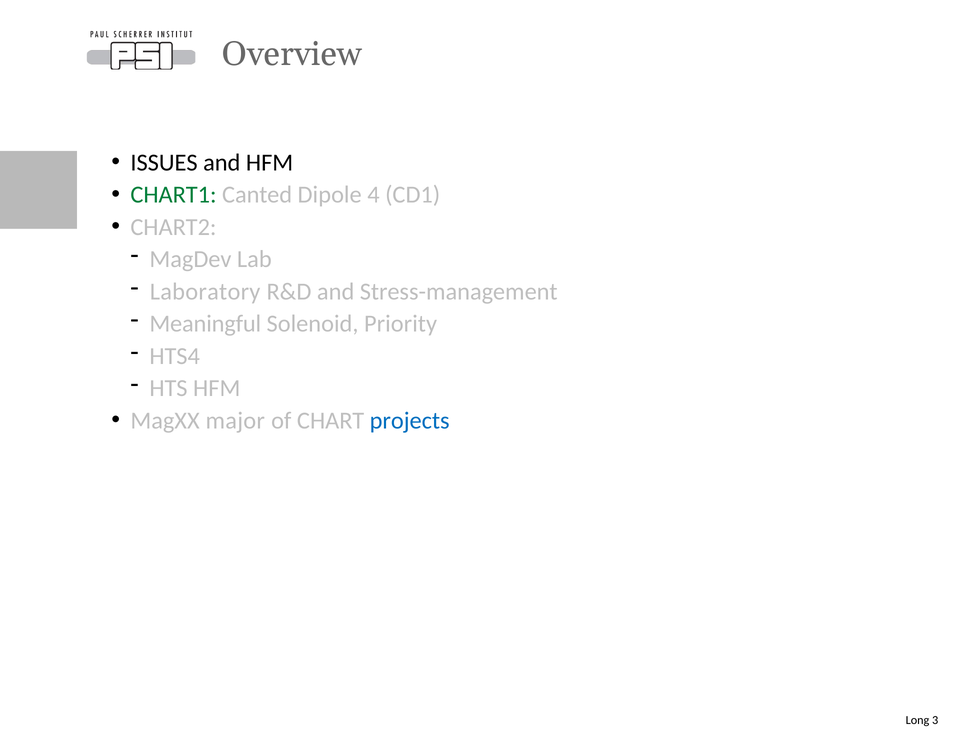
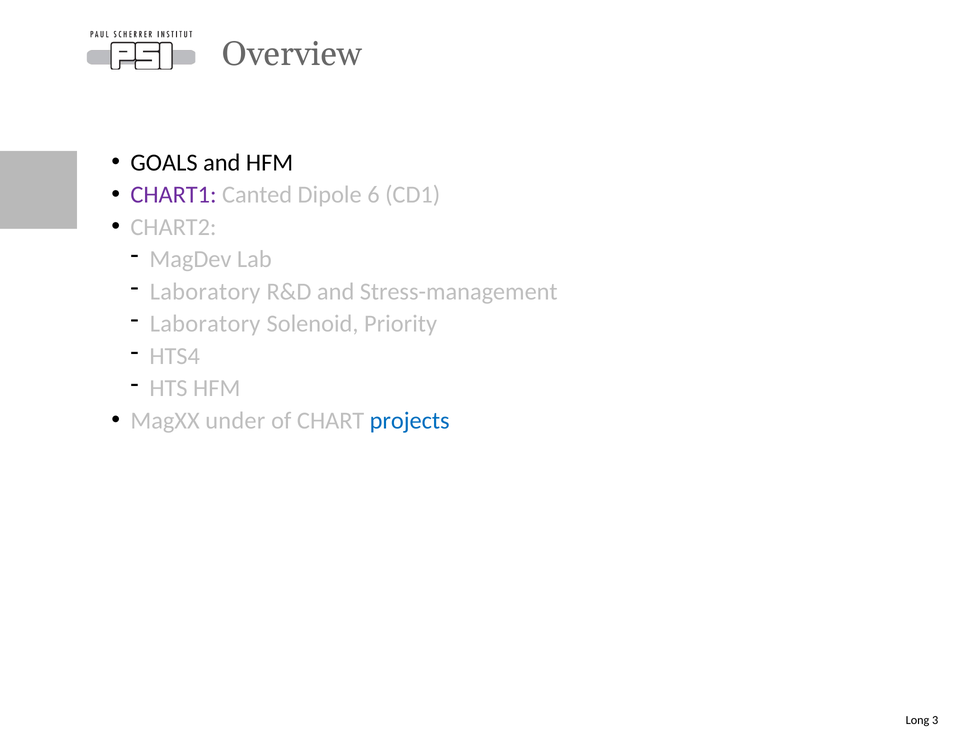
ISSUES: ISSUES -> GOALS
CHART1 colour: green -> purple
4: 4 -> 6
Meaningful at (205, 324): Meaningful -> Laboratory
major: major -> under
